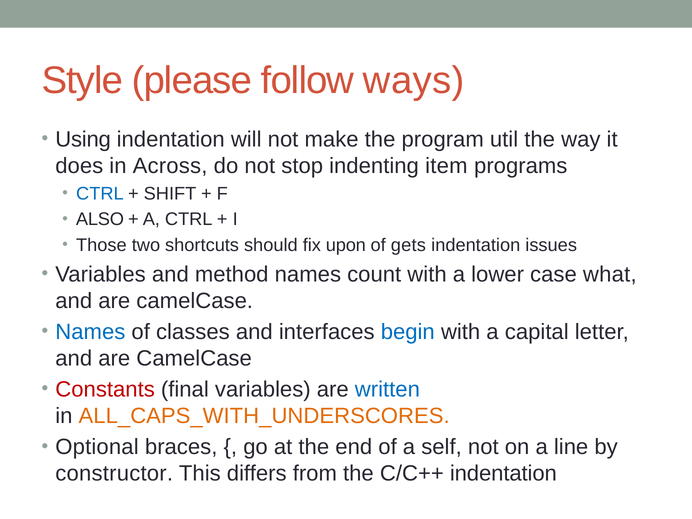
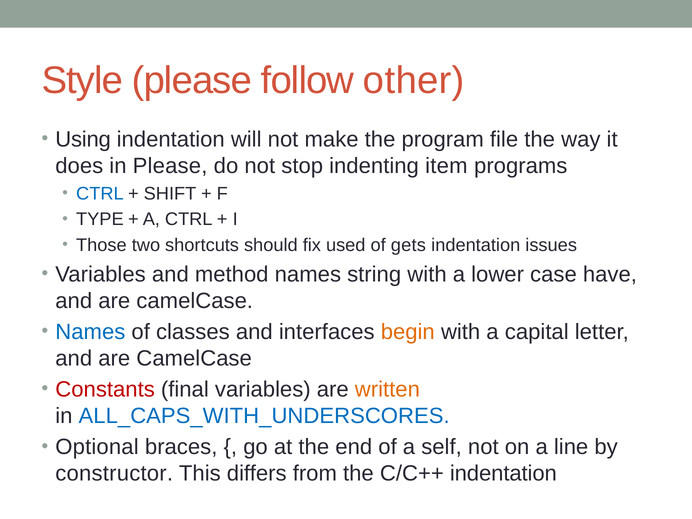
ways: ways -> other
util: util -> file
in Across: Across -> Please
ALSO: ALSO -> TYPE
upon: upon -> used
count: count -> string
what: what -> have
begin colour: blue -> orange
written colour: blue -> orange
ALL_CAPS_WITH_UNDERSCORES colour: orange -> blue
